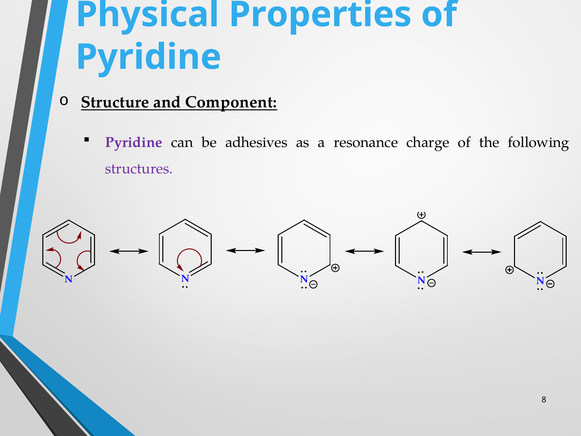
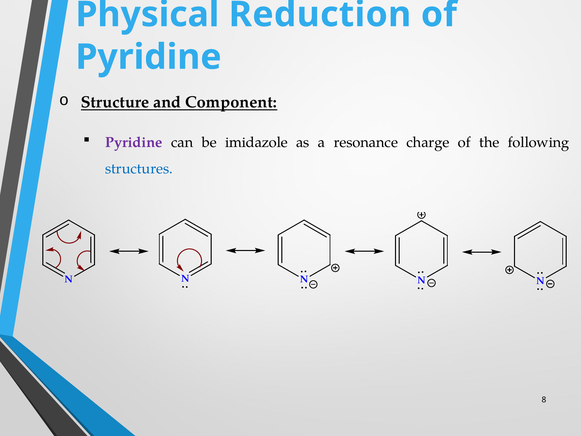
Properties: Properties -> Reduction
adhesives: adhesives -> imidazole
structures colour: purple -> blue
